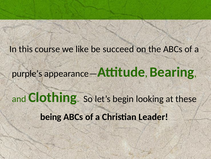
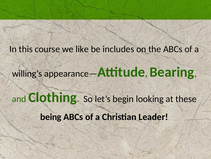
succeed: succeed -> includes
purple’s: purple’s -> willing’s
